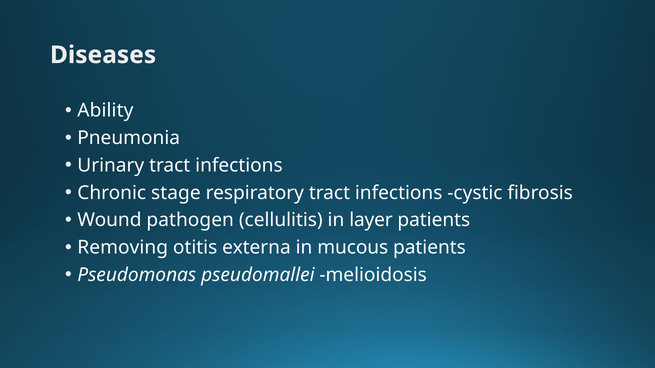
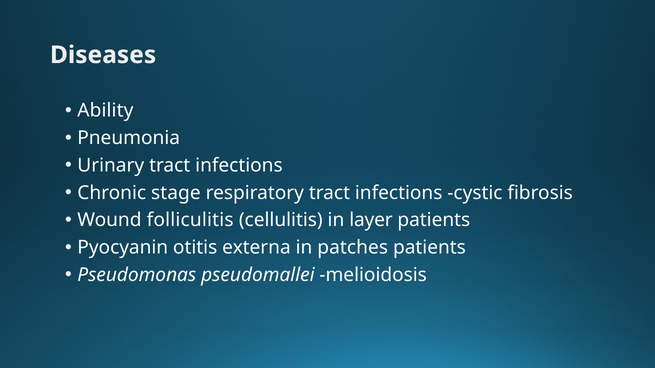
pathogen: pathogen -> folliculitis
Removing: Removing -> Pyocyanin
mucous: mucous -> patches
